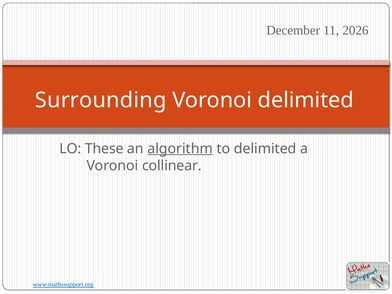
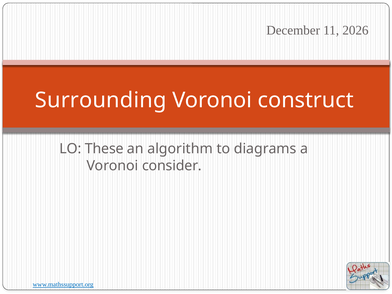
Voronoi delimited: delimited -> construct
algorithm underline: present -> none
to delimited: delimited -> diagrams
collinear: collinear -> consider
